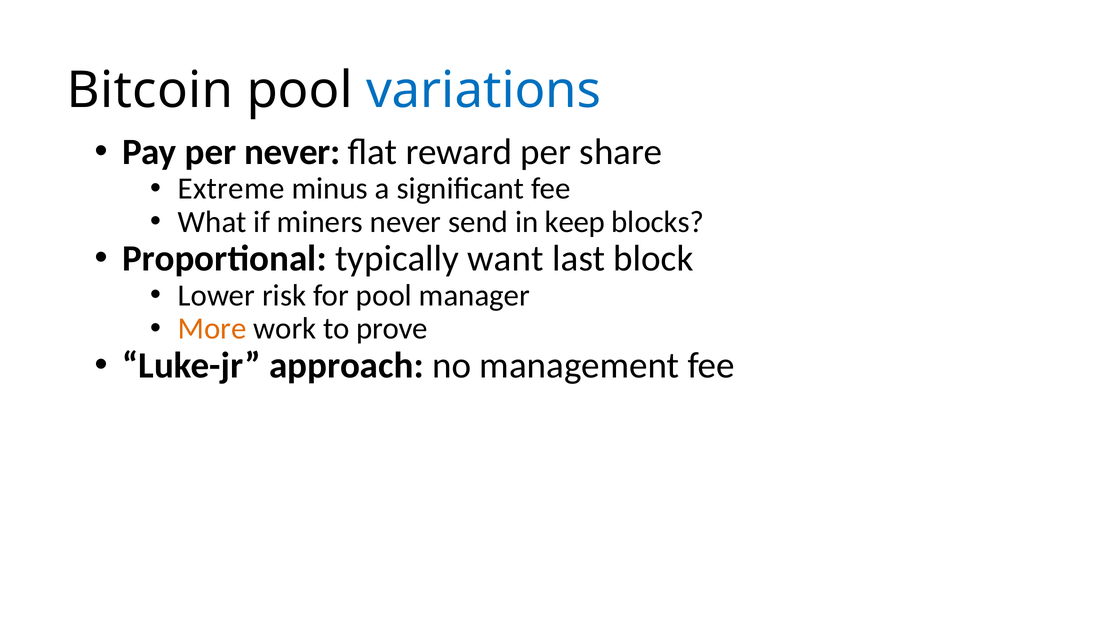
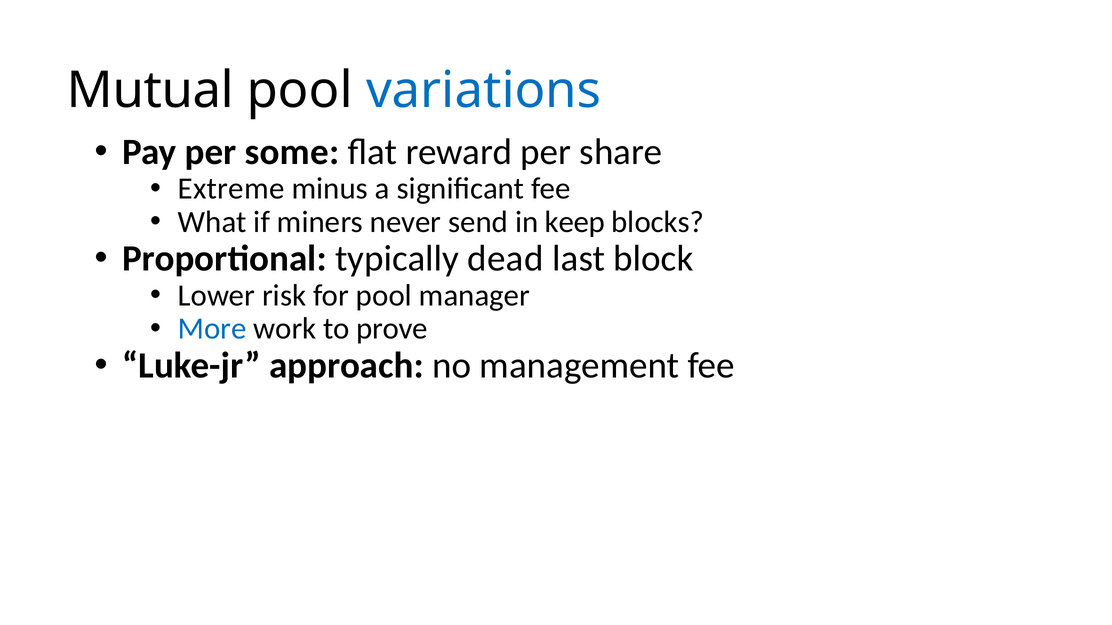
Bitcoin: Bitcoin -> Mutual
per never: never -> some
want: want -> dead
More colour: orange -> blue
